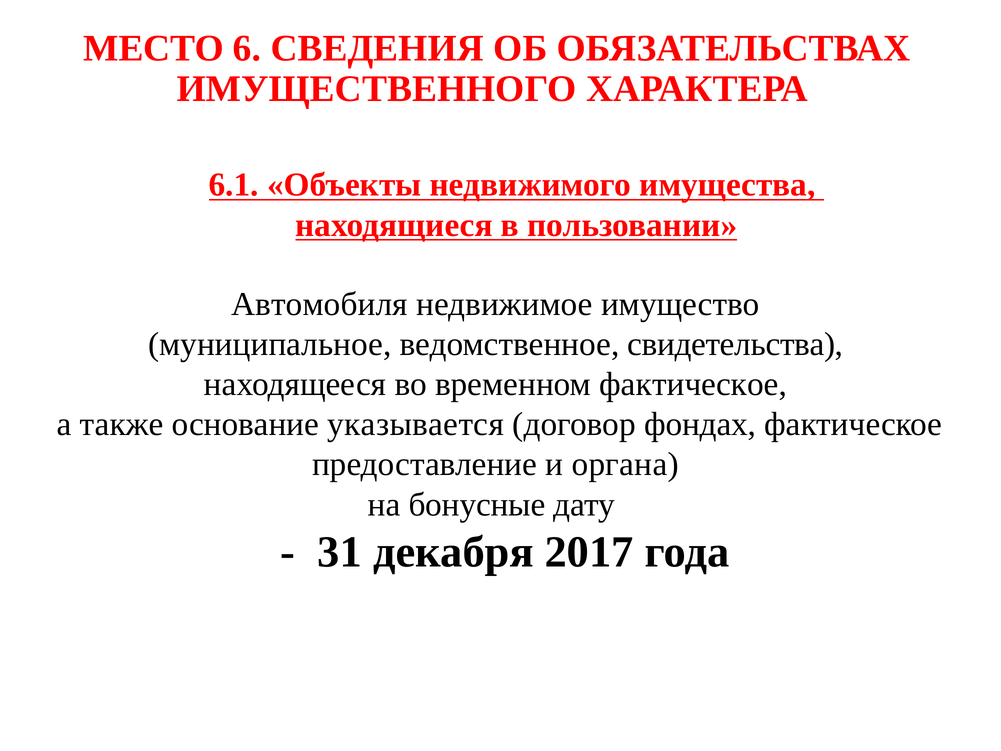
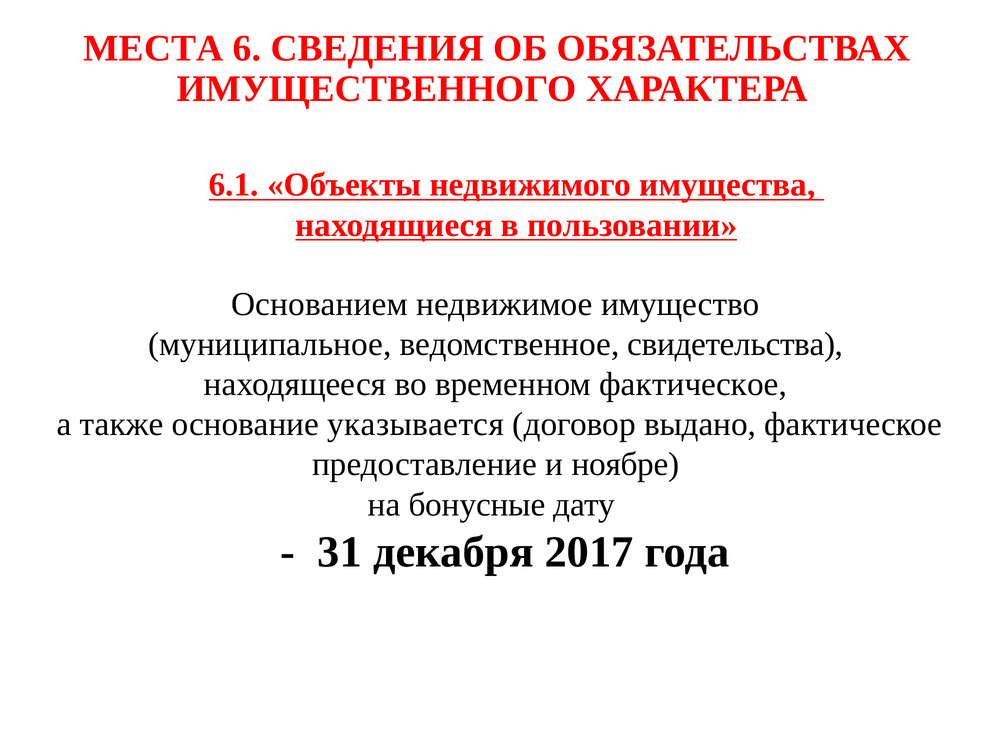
МЕСТО: МЕСТО -> МЕСТА
Автомобиля: Автомобиля -> Основанием
фондах: фондах -> выдано
органа: органа -> ноябре
